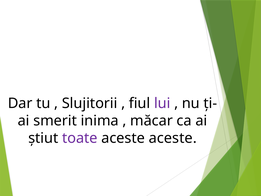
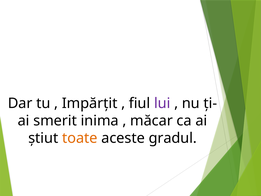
Slujitorii: Slujitorii -> Impărțit
toate colour: purple -> orange
aceste aceste: aceste -> gradul
